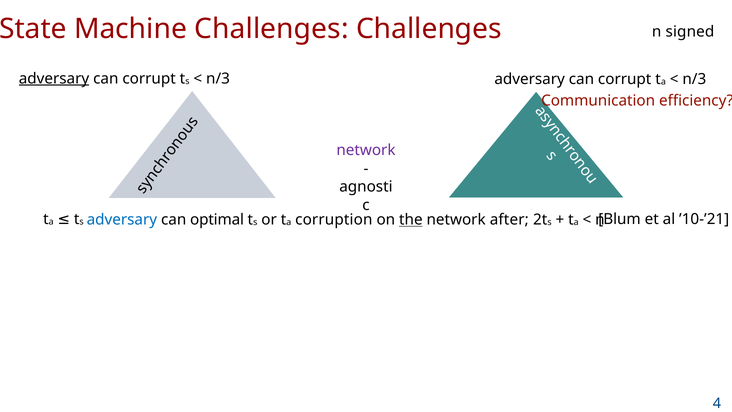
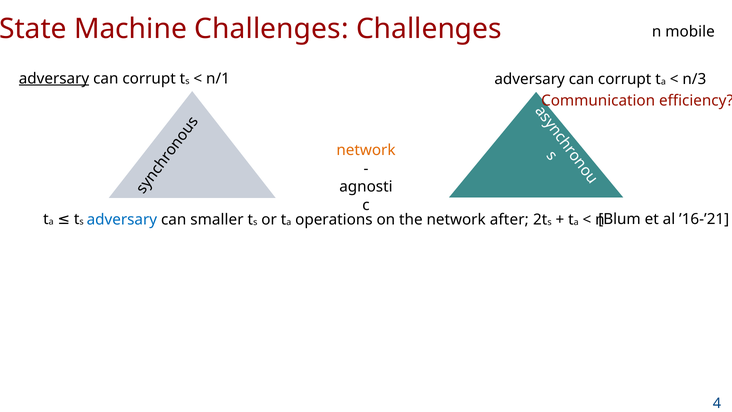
signed: signed -> mobile
n/3 at (218, 79): n/3 -> n/1
network at (366, 150) colour: purple -> orange
optimal: optimal -> smaller
corruption: corruption -> operations
the underline: present -> none
’10-’21: ’10-’21 -> ’16-’21
